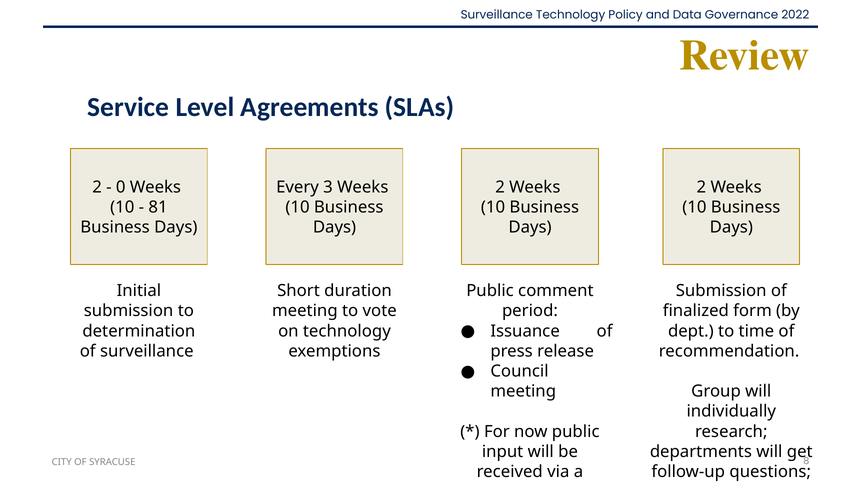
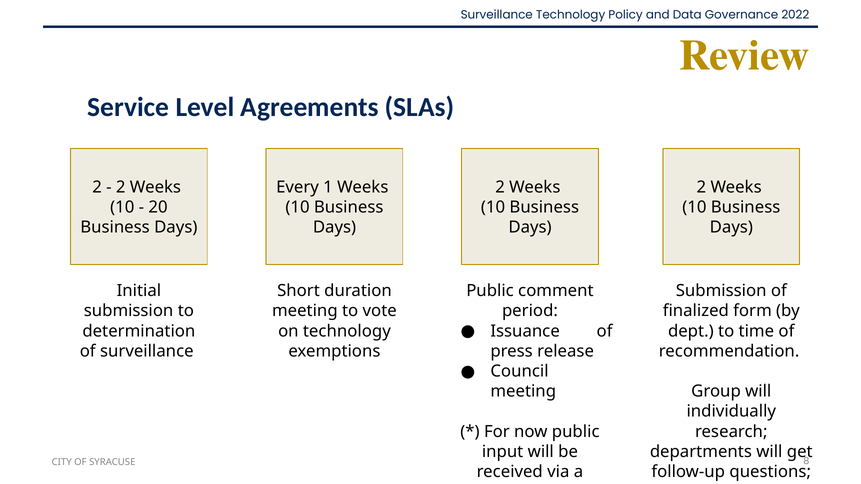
0 at (121, 187): 0 -> 2
3: 3 -> 1
81: 81 -> 20
